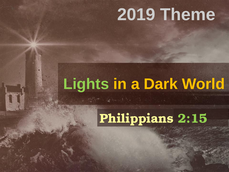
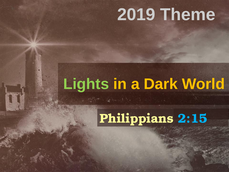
2:15 colour: light green -> light blue
